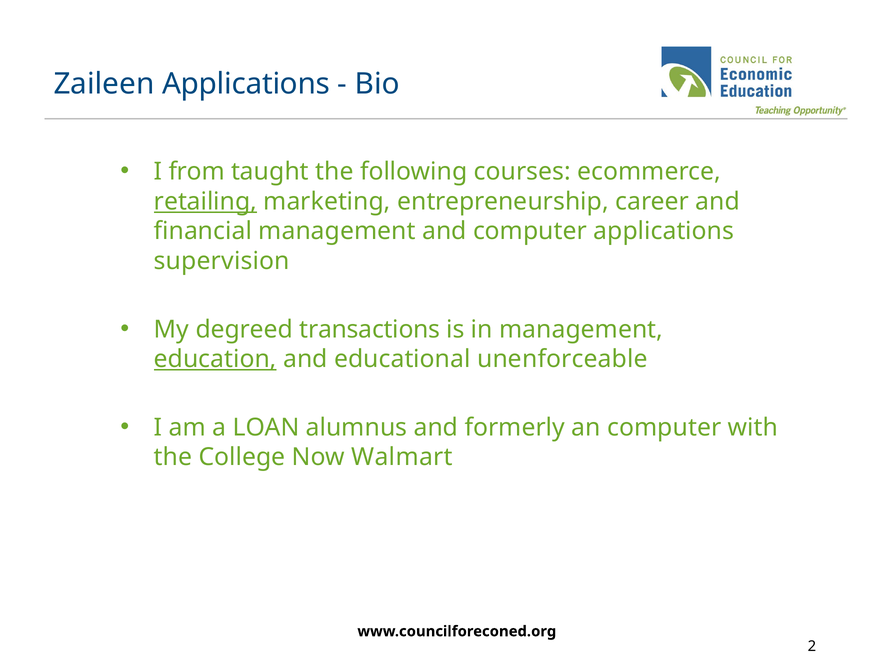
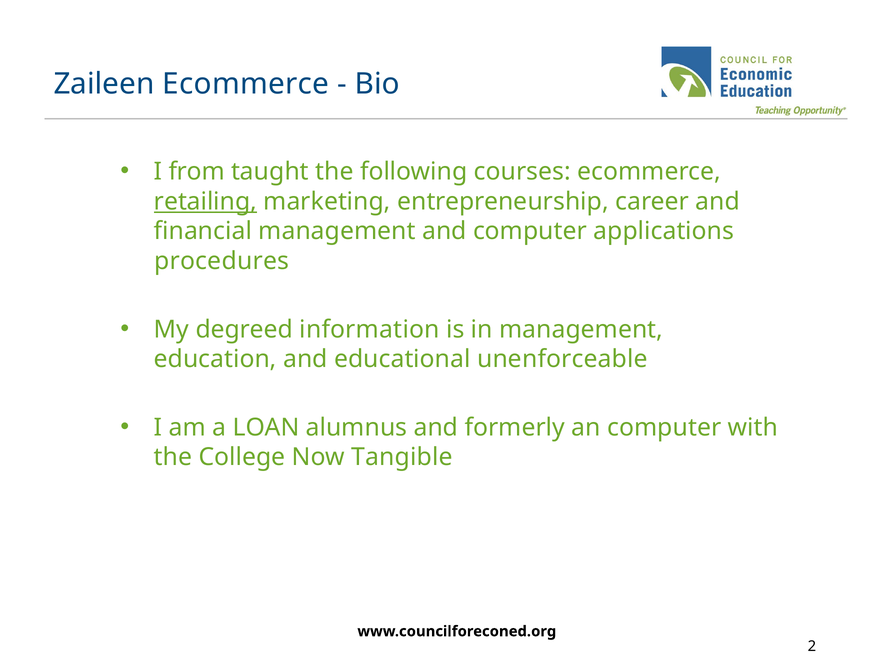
Zaileen Applications: Applications -> Ecommerce
supervision: supervision -> procedures
transactions: transactions -> information
education underline: present -> none
Walmart: Walmart -> Tangible
